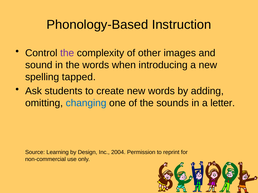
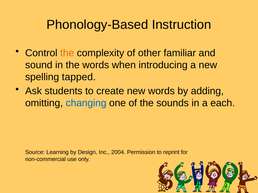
the at (67, 53) colour: purple -> orange
images: images -> familiar
letter: letter -> each
